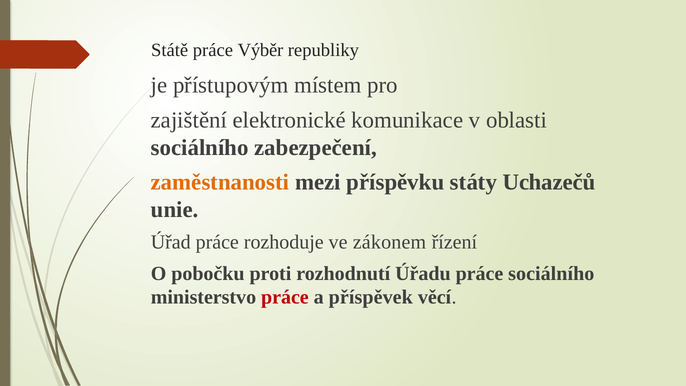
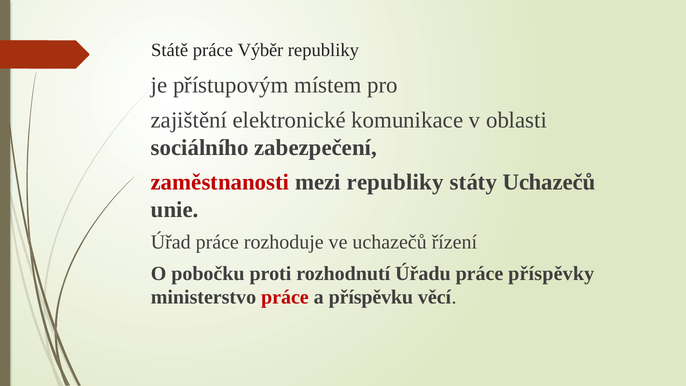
zaměstnanosti colour: orange -> red
mezi příspěvku: příspěvku -> republiky
ve zákonem: zákonem -> uchazečů
práce sociálního: sociálního -> příspěvky
příspěvek: příspěvek -> příspěvku
